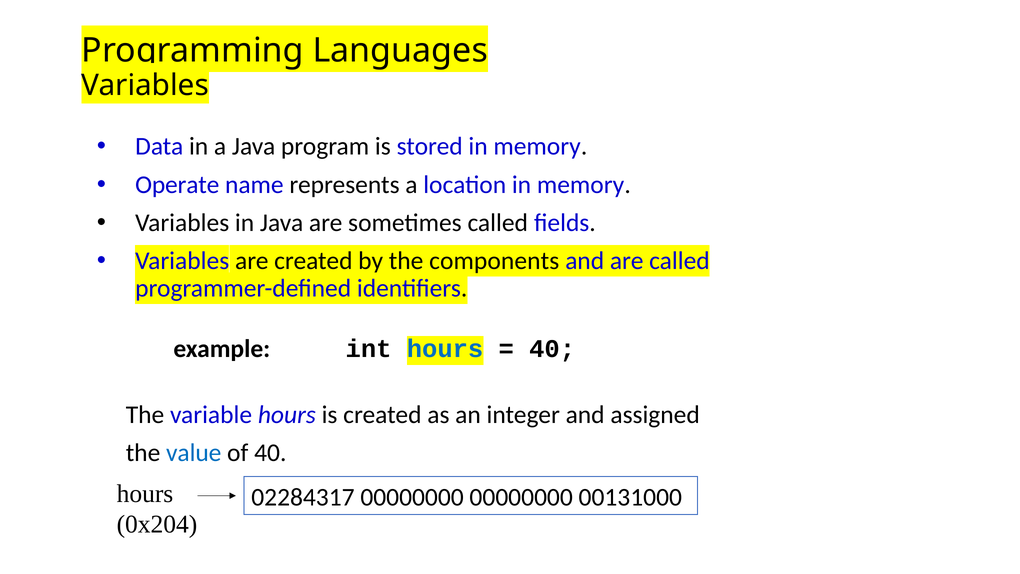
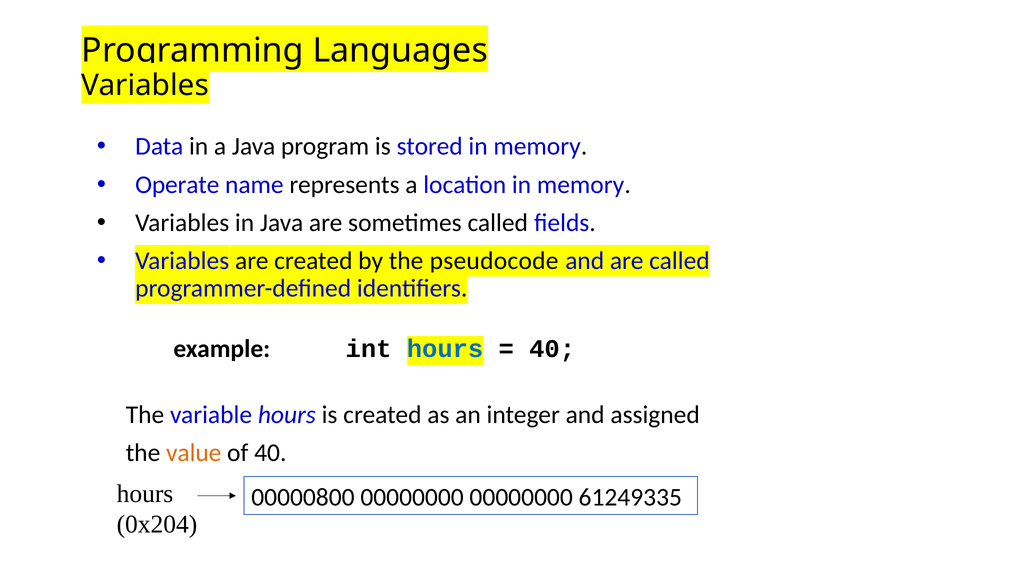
components: components -> pseudocode
value colour: blue -> orange
02284317: 02284317 -> 00000800
00131000: 00131000 -> 61249335
